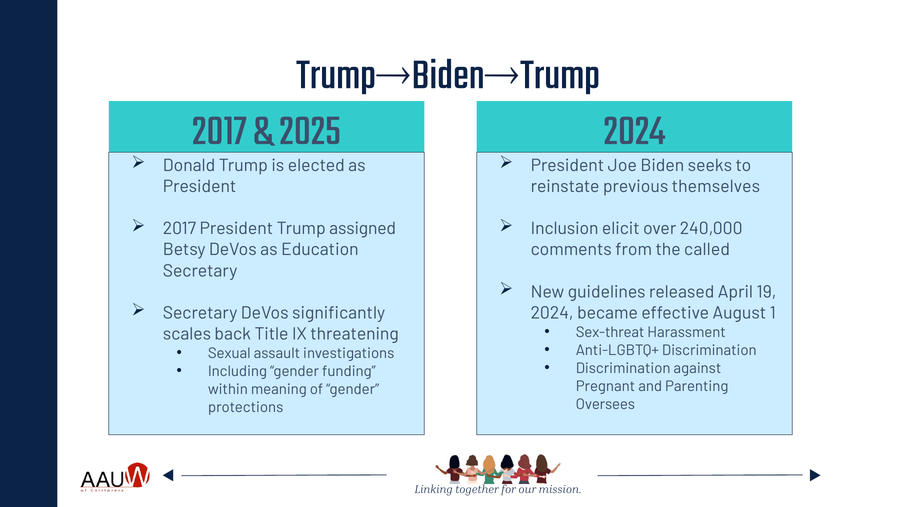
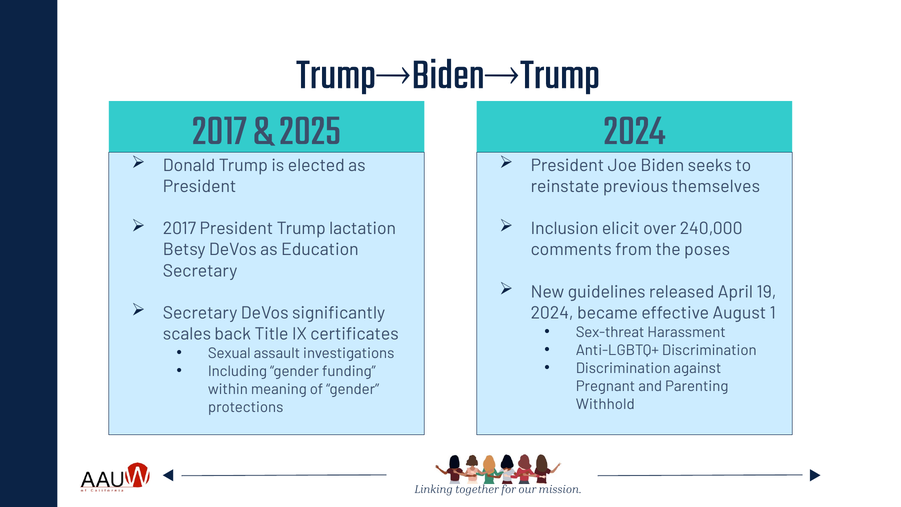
assigned: assigned -> lactation
called: called -> poses
threatening: threatening -> certificates
Oversees: Oversees -> Withhold
